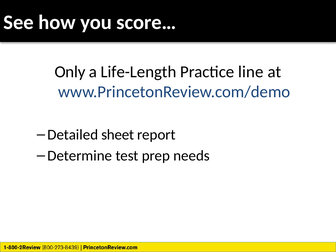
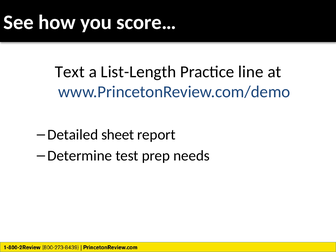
Only: Only -> Text
Life-Length: Life-Length -> List-Length
